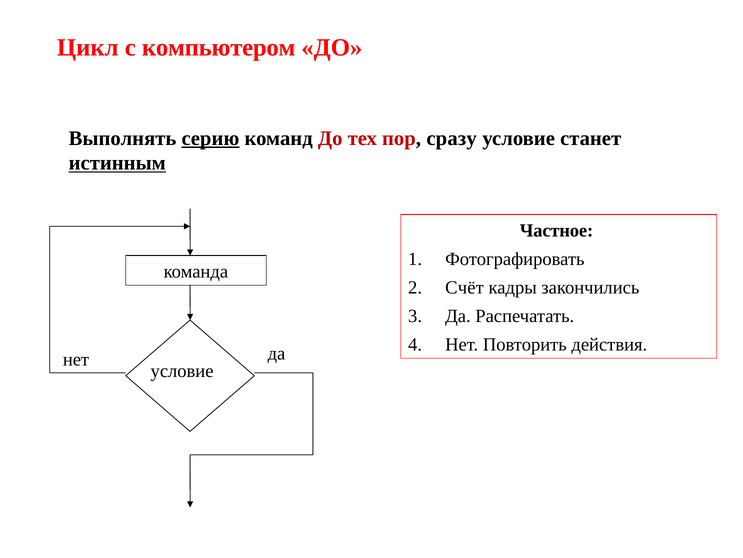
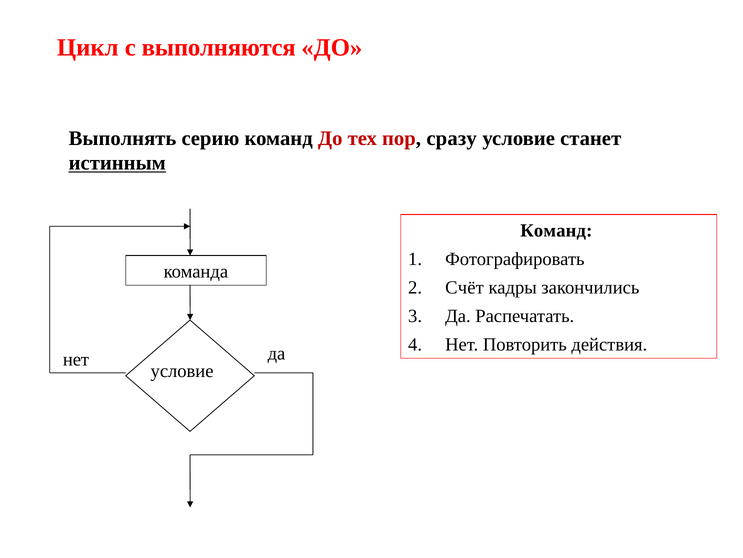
компьютером: компьютером -> выполняются
серию underline: present -> none
Частное at (557, 230): Частное -> Команд
